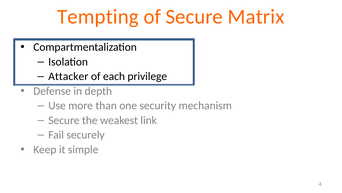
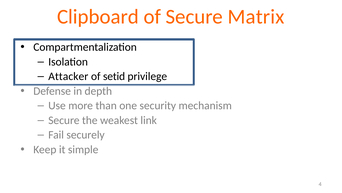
Tempting: Tempting -> Clipboard
each: each -> setid
